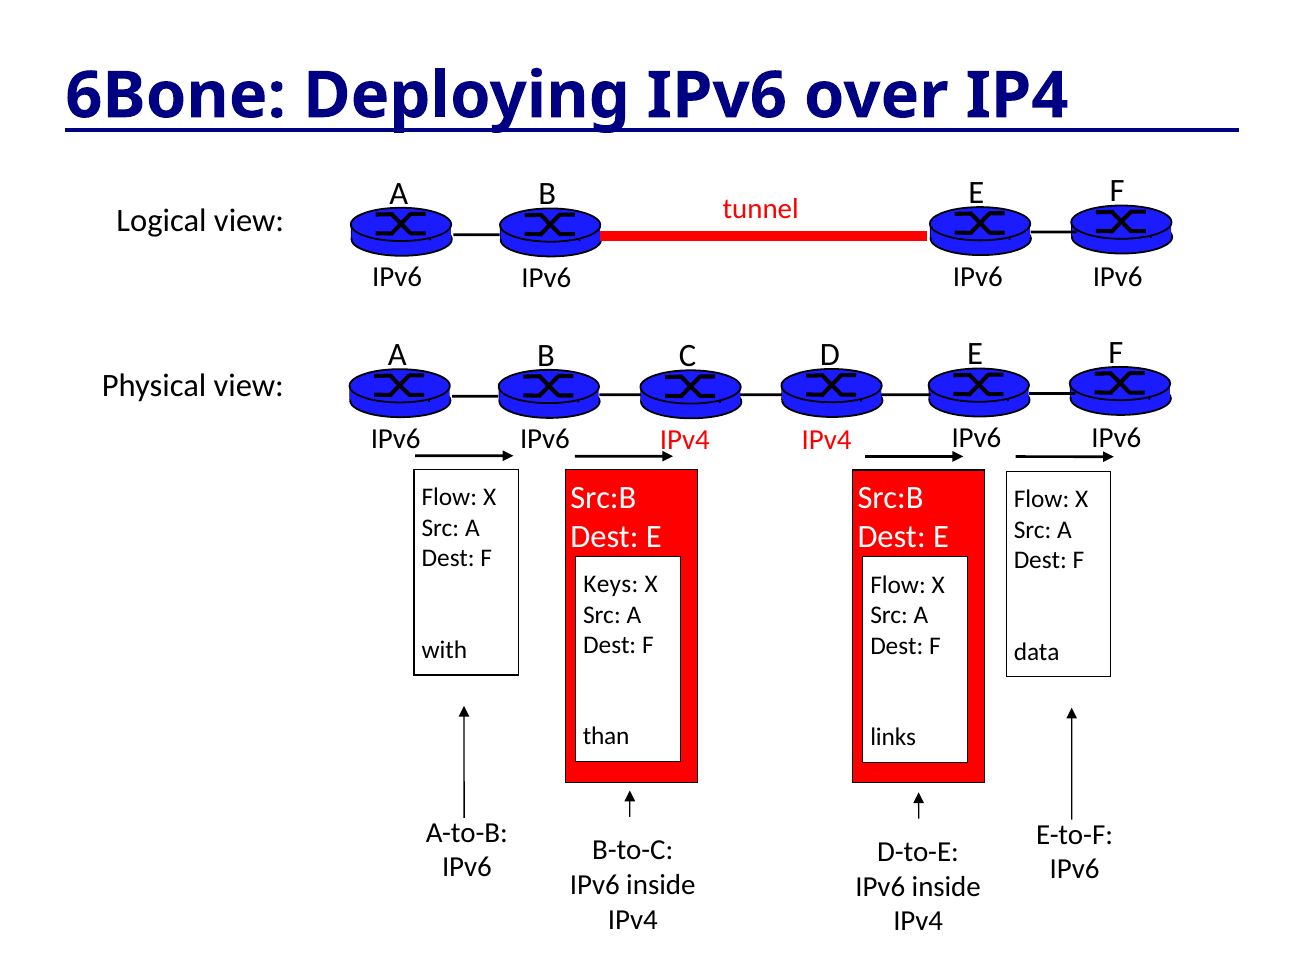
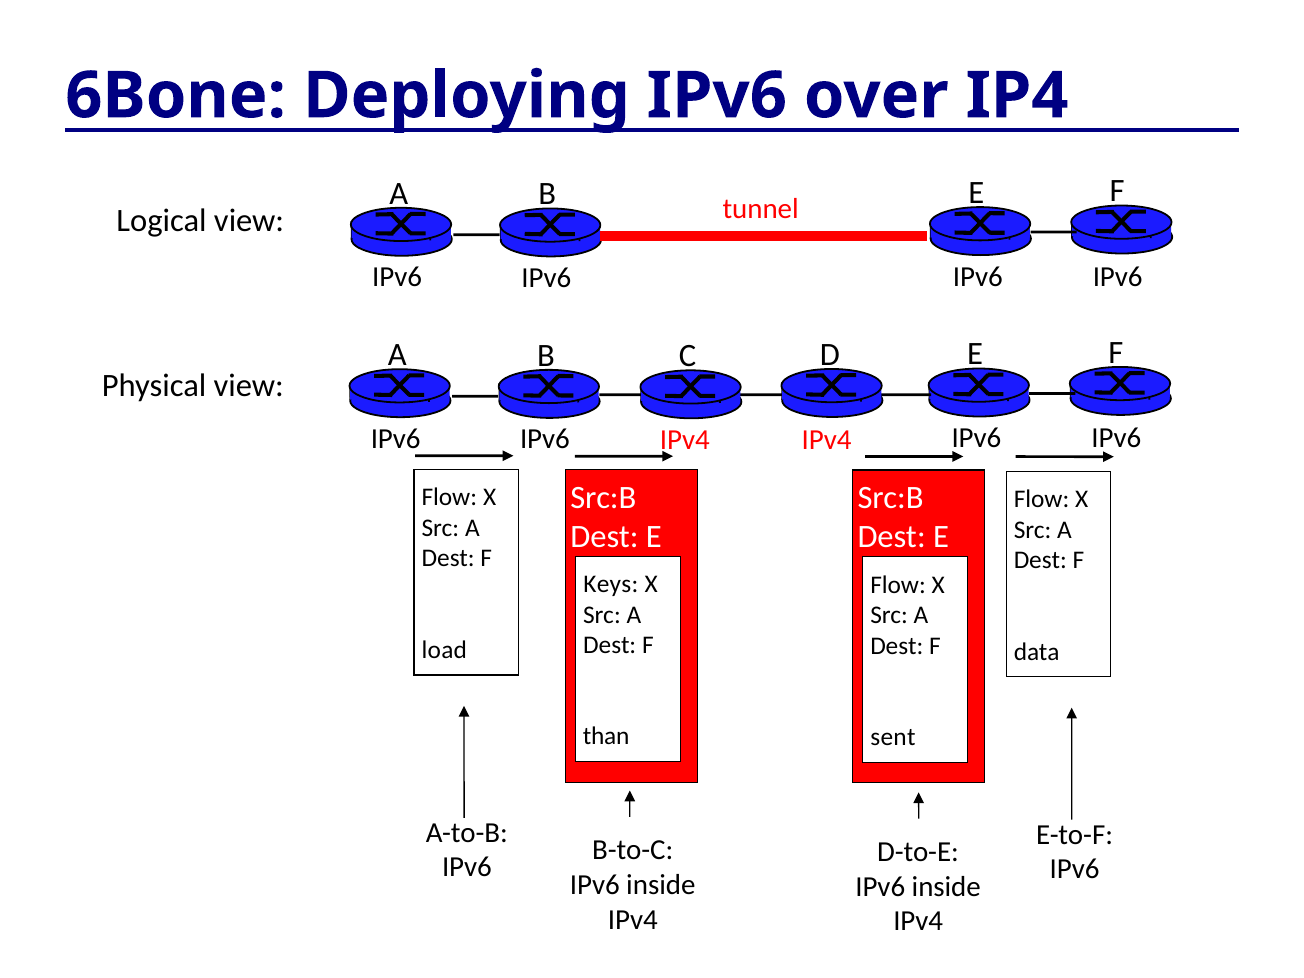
with: with -> load
links: links -> sent
